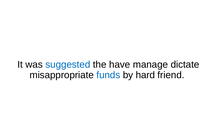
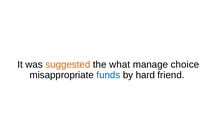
suggested colour: blue -> orange
have: have -> what
dictate: dictate -> choice
